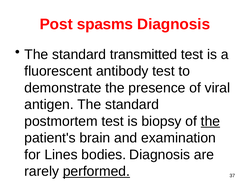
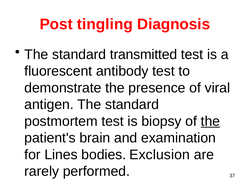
spasms: spasms -> tingling
bodies Diagnosis: Diagnosis -> Exclusion
performed underline: present -> none
